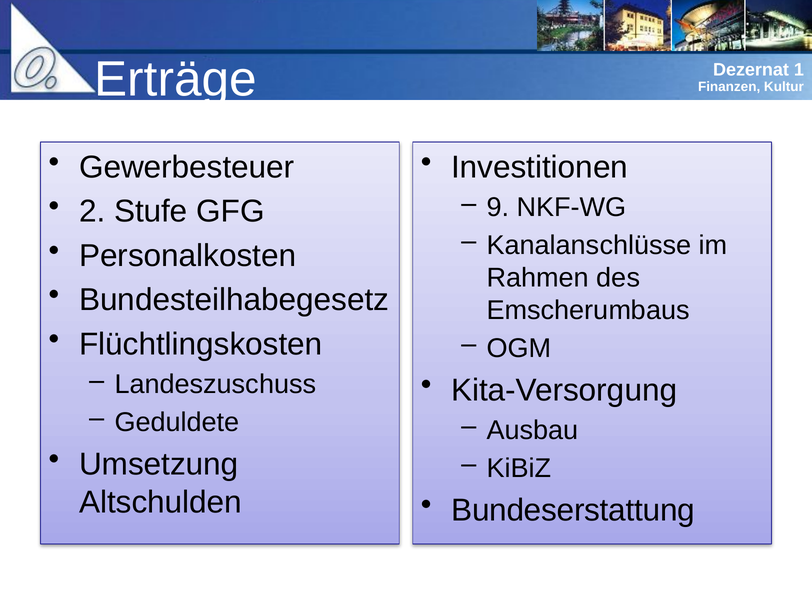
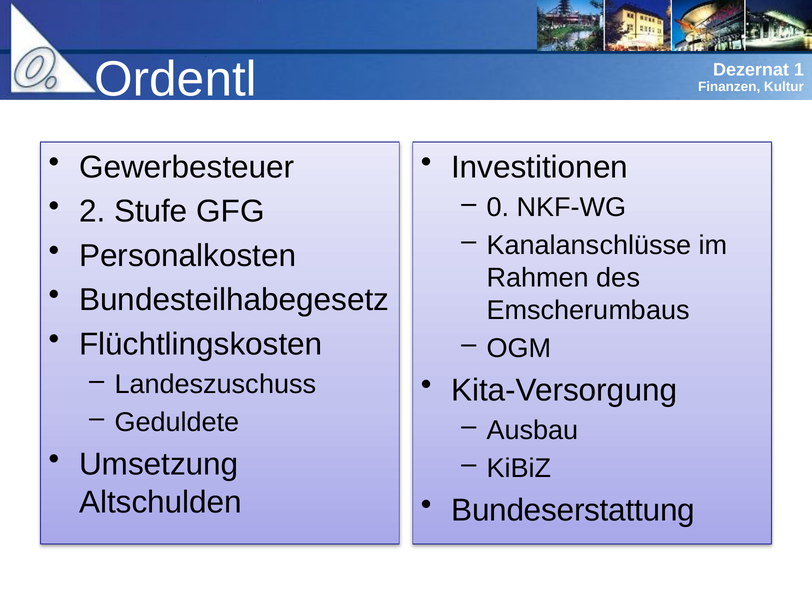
Erträge: Erträge -> Ordentl
9 at (498, 208): 9 -> 0
